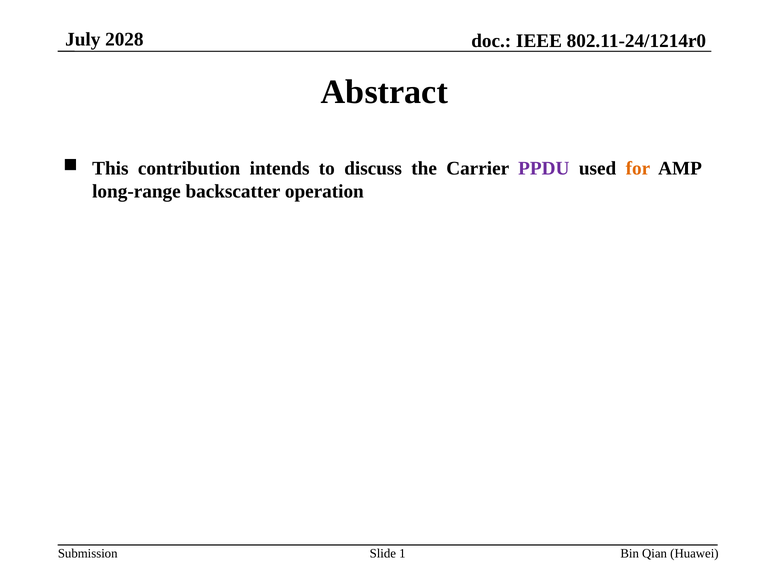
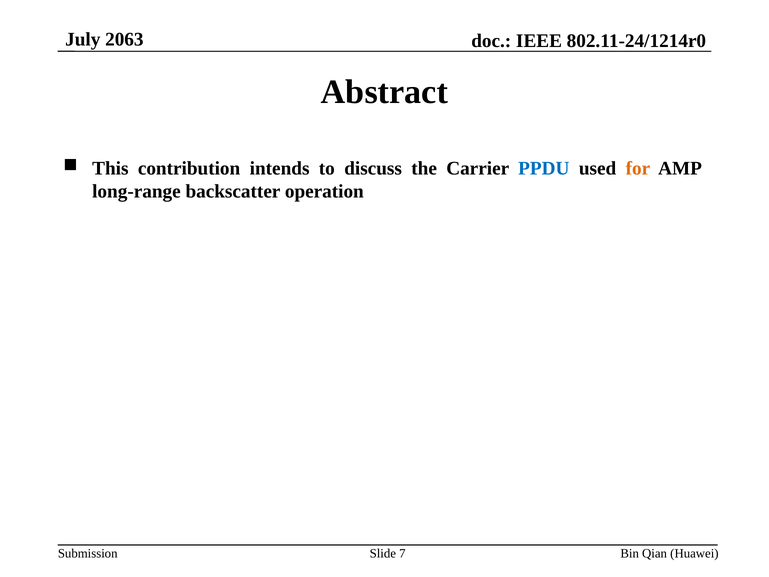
2028: 2028 -> 2063
PPDU colour: purple -> blue
1: 1 -> 7
